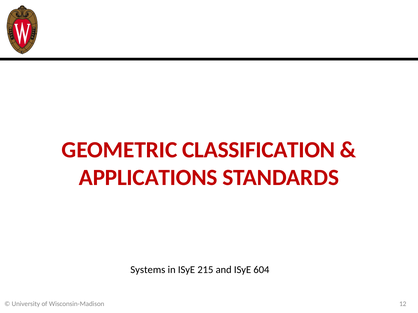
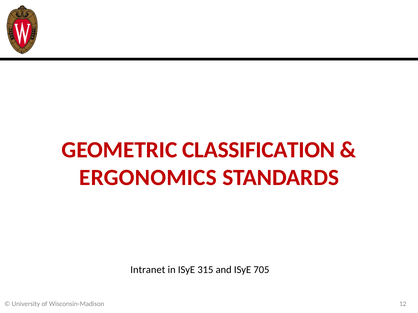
APPLICATIONS: APPLICATIONS -> ERGONOMICS
Systems: Systems -> Intranet
215: 215 -> 315
604: 604 -> 705
